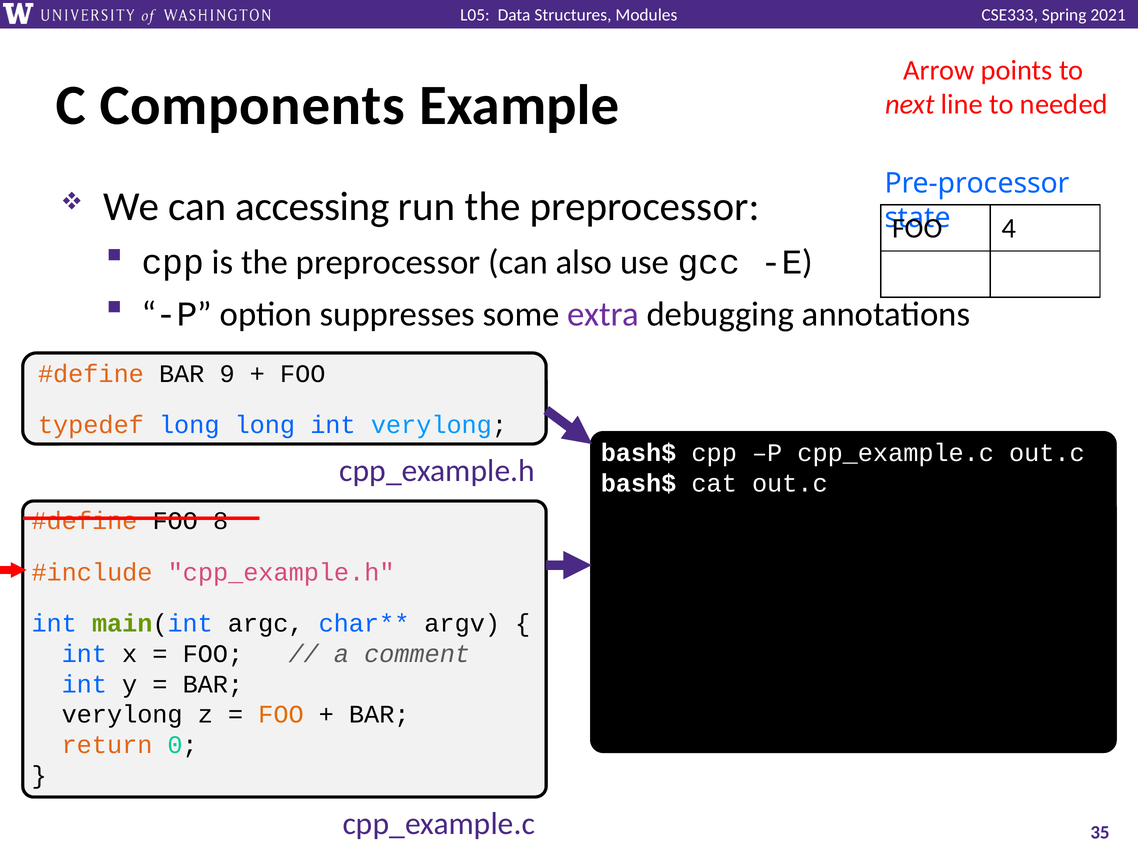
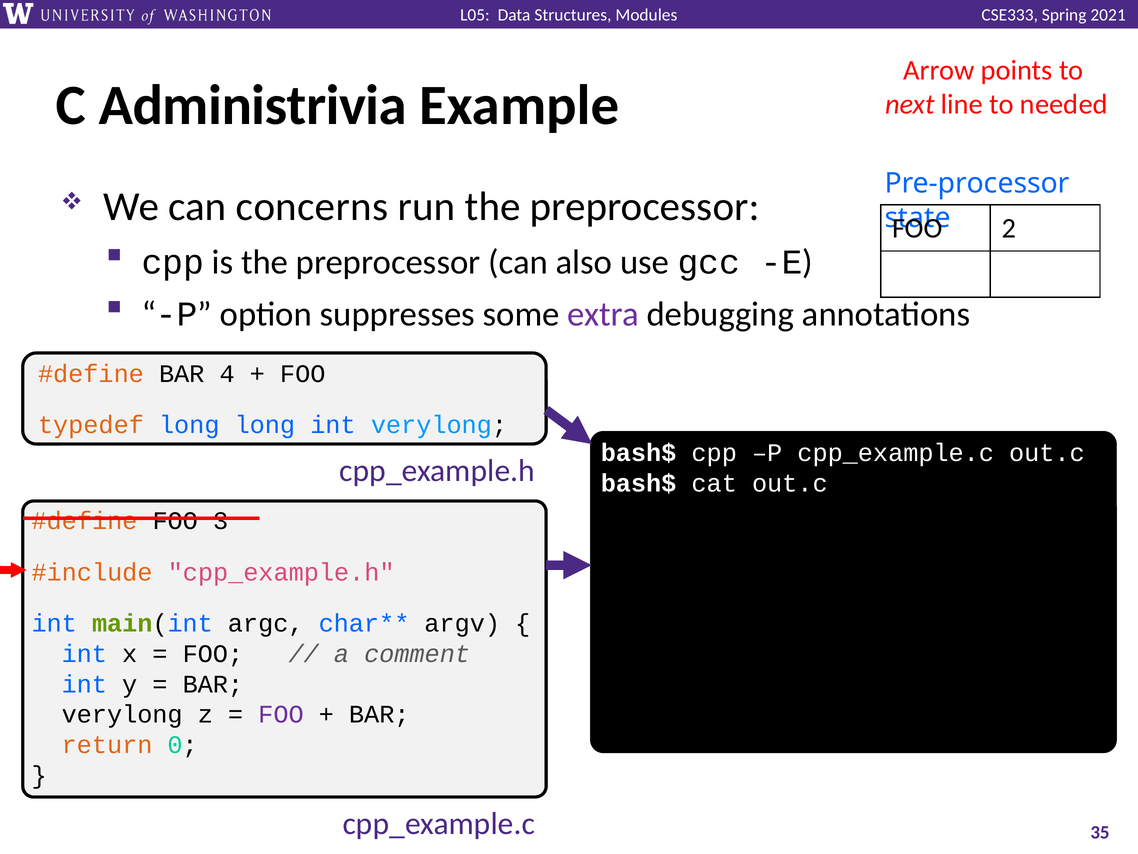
Components: Components -> Administrivia
accessing: accessing -> concerns
4: 4 -> 2
9: 9 -> 4
8: 8 -> 3
FOO at (281, 714) colour: orange -> purple
